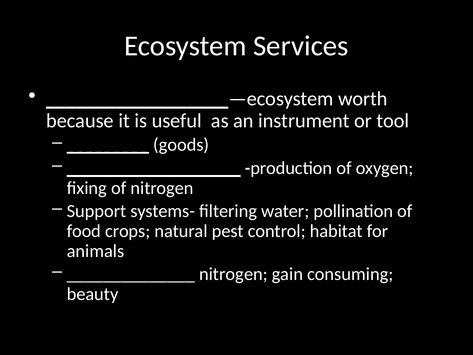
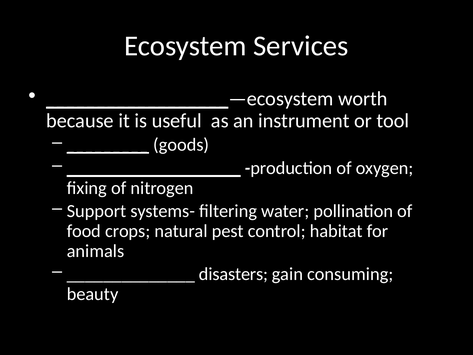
nitrogen at (233, 274): nitrogen -> disasters
